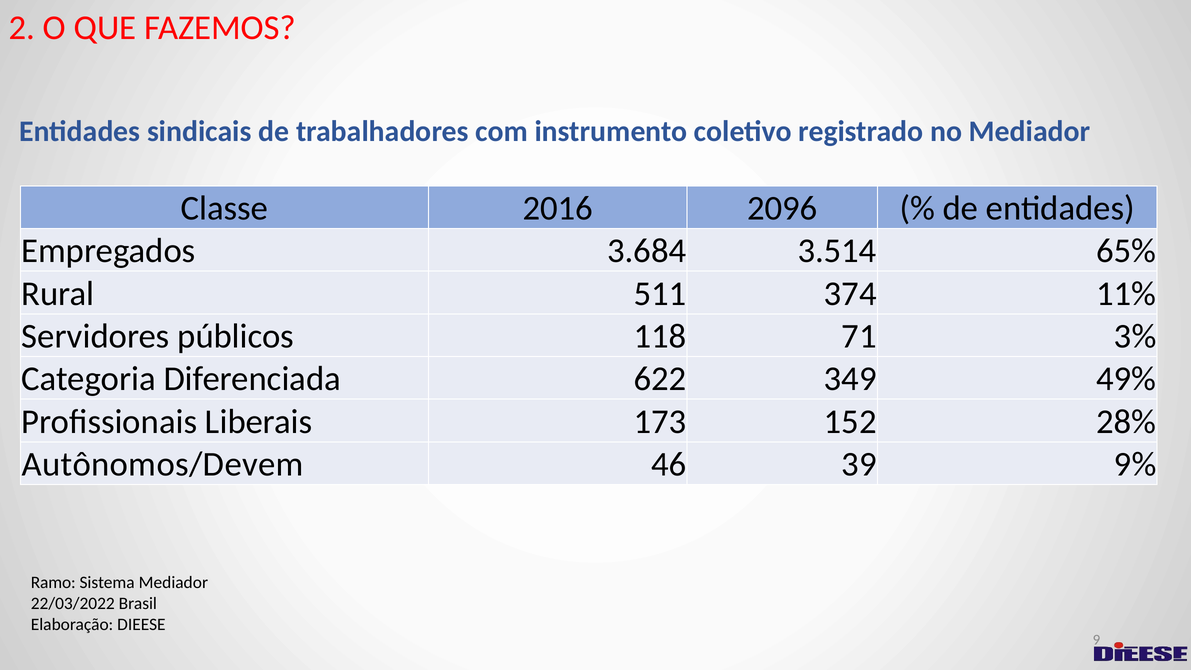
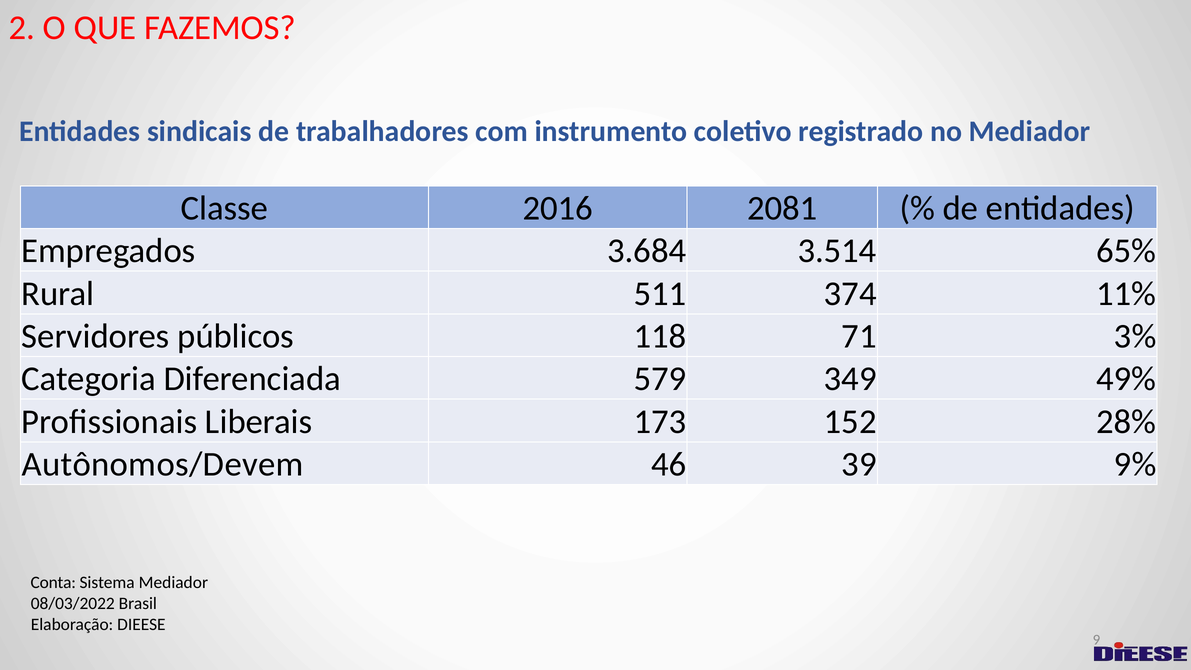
2096: 2096 -> 2081
622: 622 -> 579
Ramo: Ramo -> Conta
22/03/2022: 22/03/2022 -> 08/03/2022
